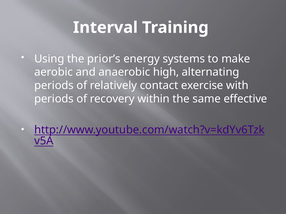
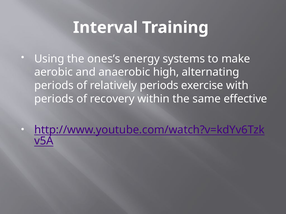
prior’s: prior’s -> ones’s
relatively contact: contact -> periods
